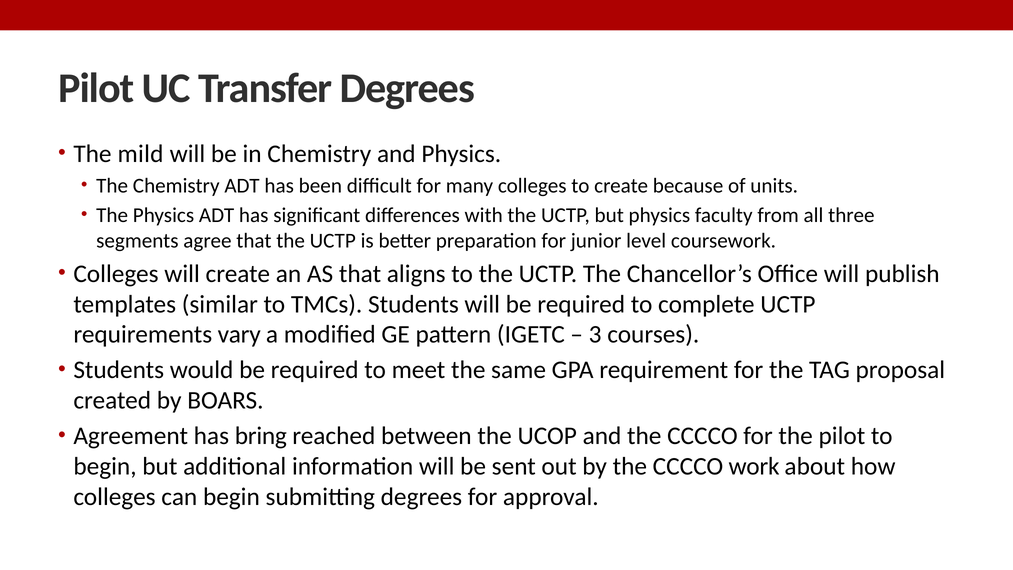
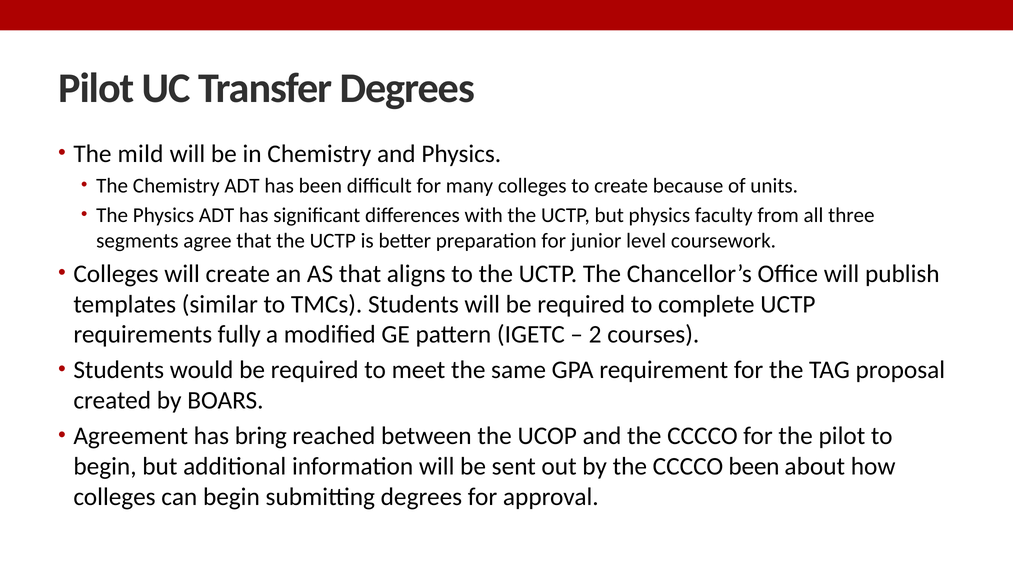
vary: vary -> fully
3: 3 -> 2
CCCCO work: work -> been
